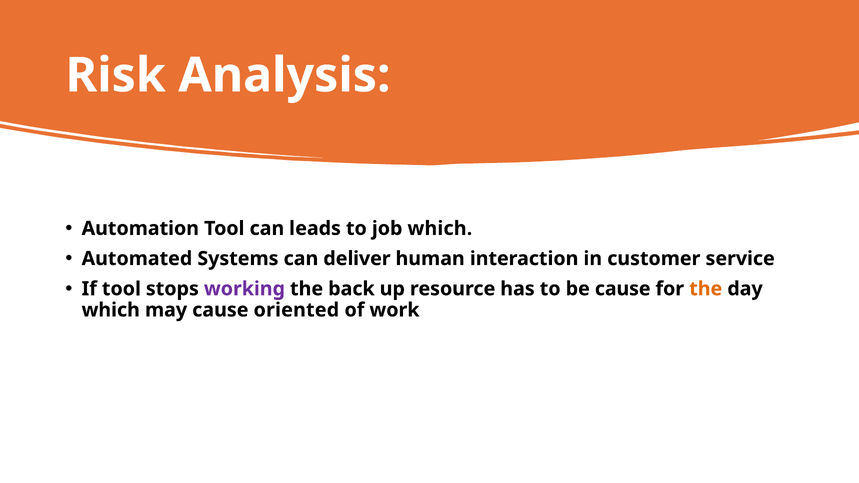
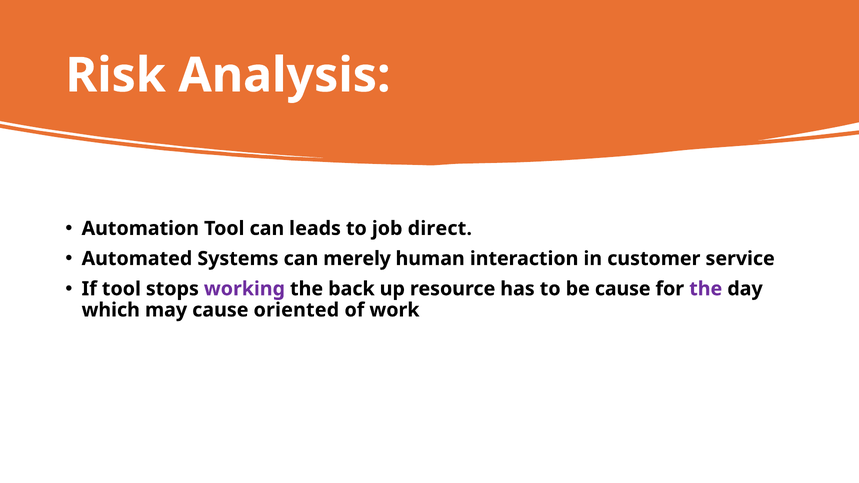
job which: which -> direct
deliver: deliver -> merely
the at (706, 289) colour: orange -> purple
